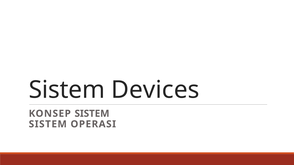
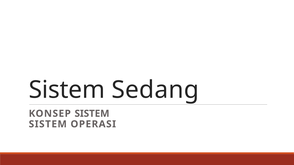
Devices: Devices -> Sedang
